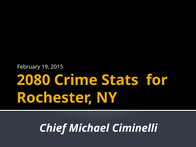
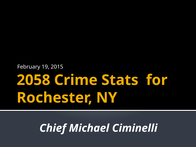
2080: 2080 -> 2058
